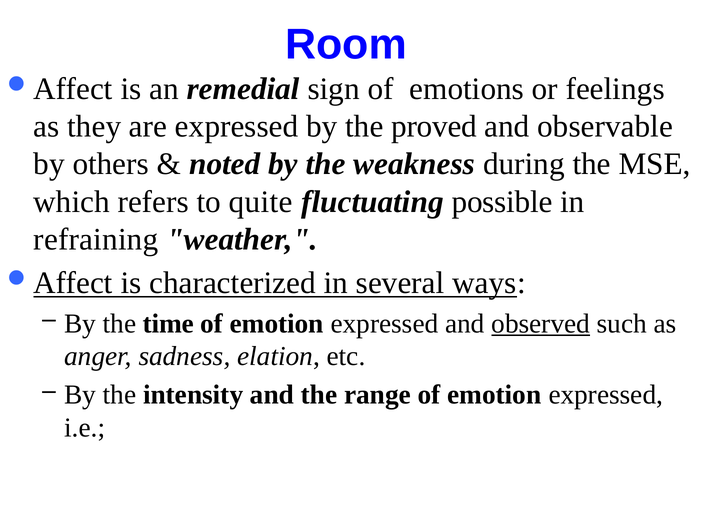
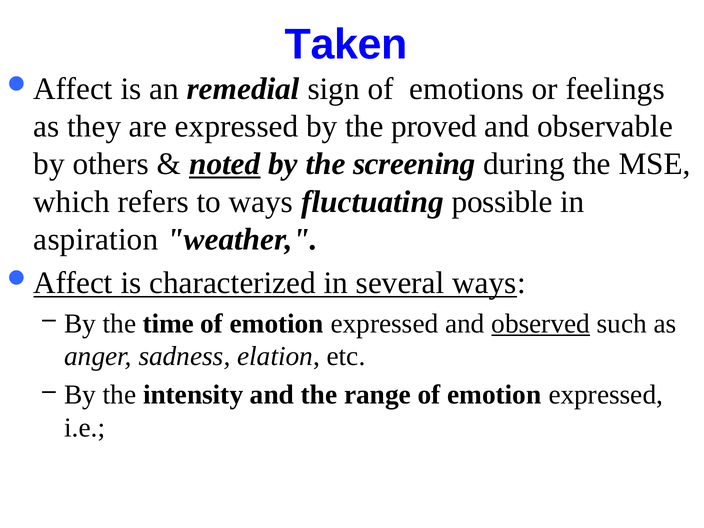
Room: Room -> Taken
noted underline: none -> present
weakness: weakness -> screening
to quite: quite -> ways
refraining: refraining -> aspiration
